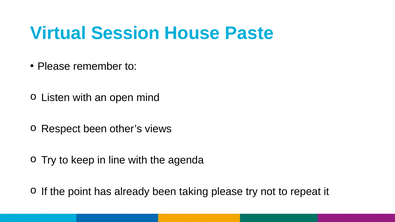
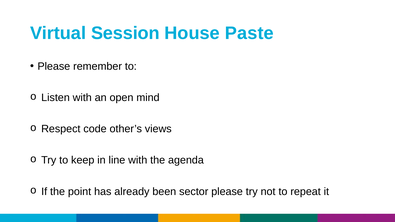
Respect been: been -> code
taking: taking -> sector
